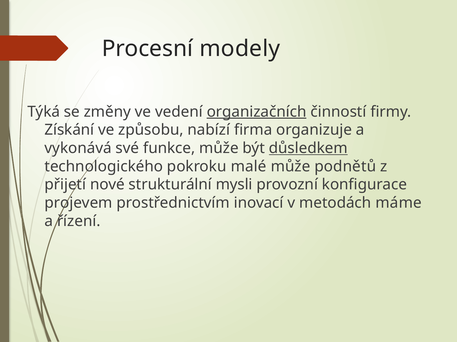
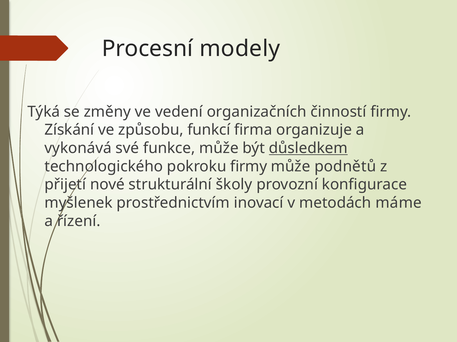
organizačních underline: present -> none
nabízí: nabízí -> funkcí
pokroku malé: malé -> firmy
mysli: mysli -> školy
projevem: projevem -> myšlenek
